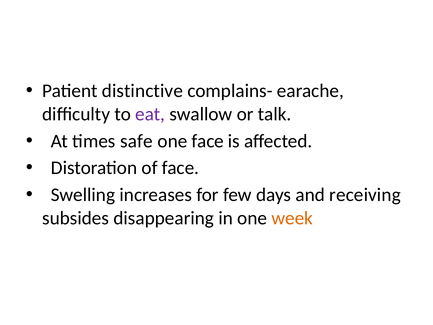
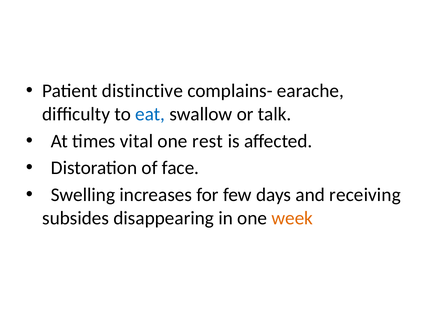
eat colour: purple -> blue
safe: safe -> vital
one face: face -> rest
